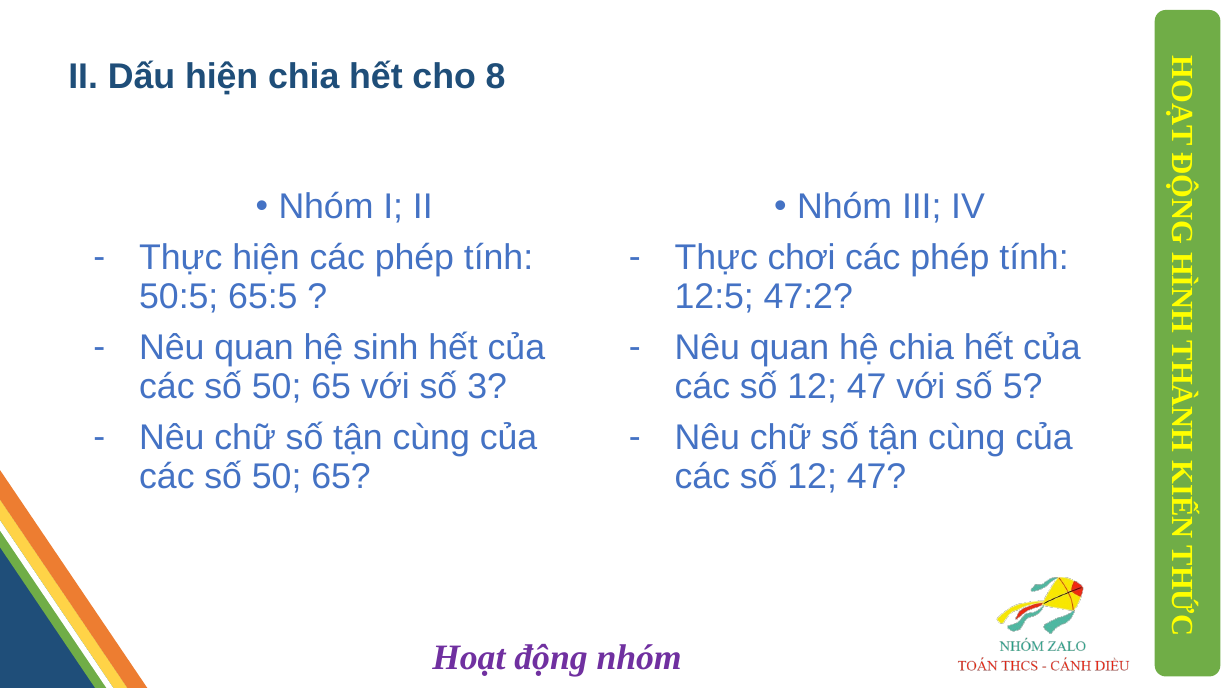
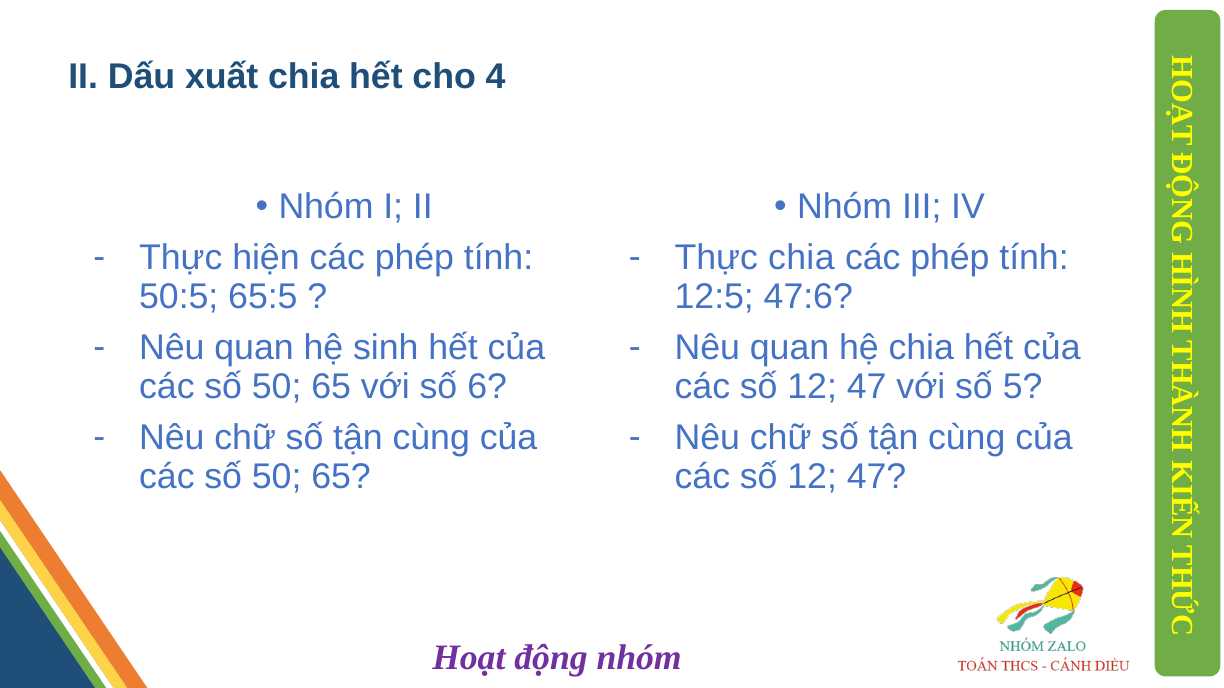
Dấu hiện: hiện -> xuất
8: 8 -> 4
Thực chơi: chơi -> chia
47:2: 47:2 -> 47:6
3: 3 -> 6
